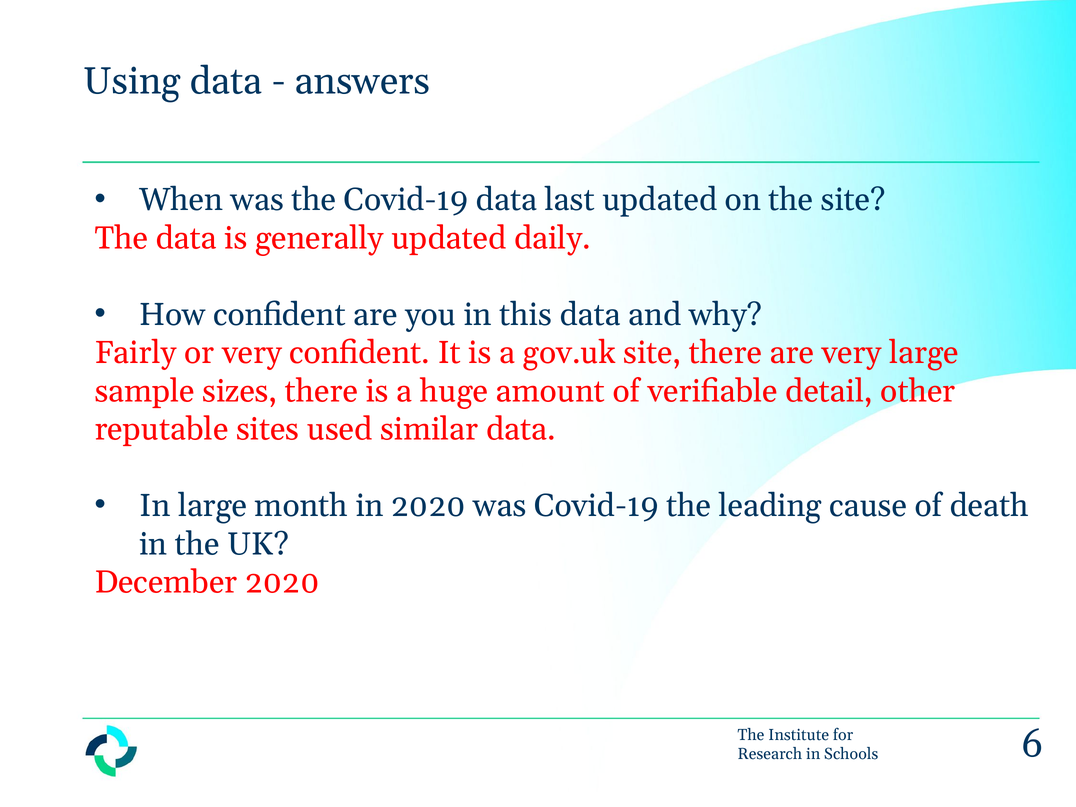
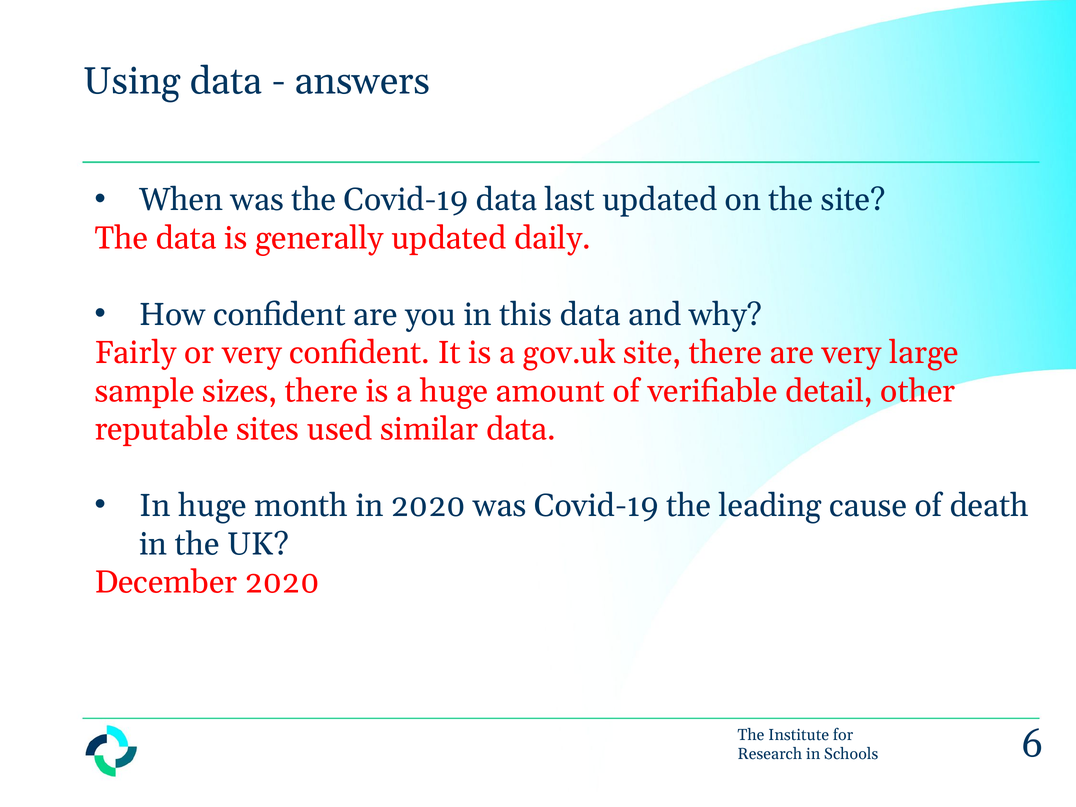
In large: large -> huge
